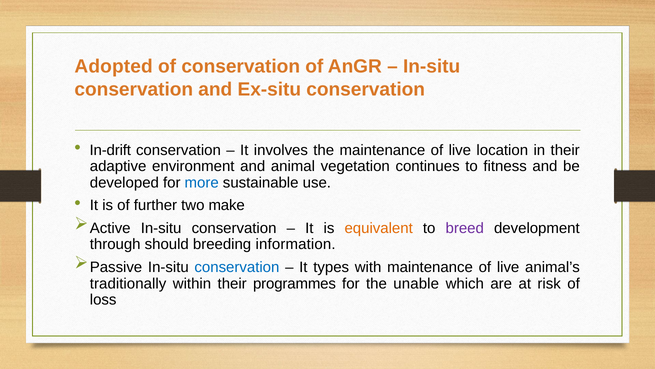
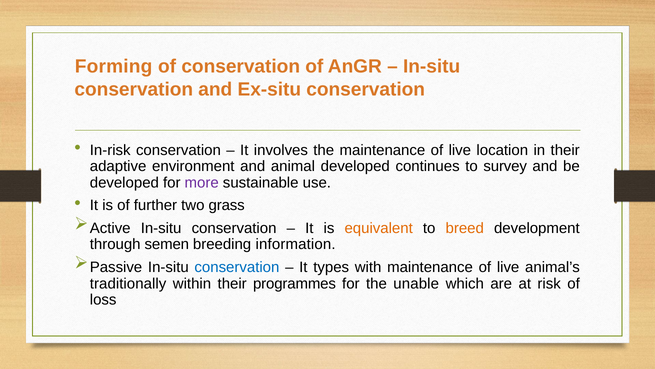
Adopted: Adopted -> Forming
In-drift: In-drift -> In-risk
animal vegetation: vegetation -> developed
fitness: fitness -> survey
more colour: blue -> purple
make: make -> grass
breed colour: purple -> orange
should: should -> semen
